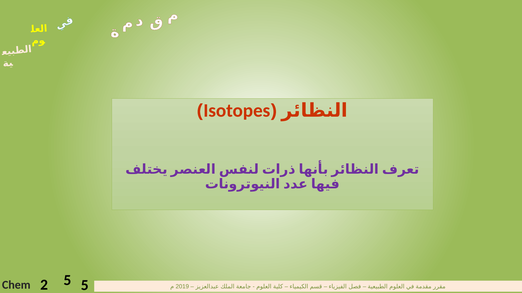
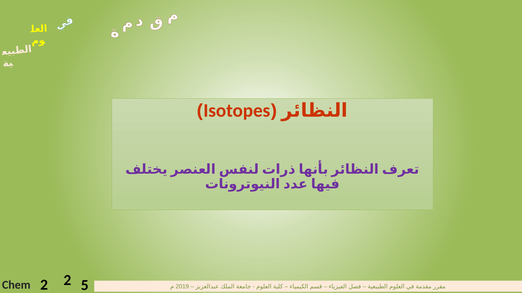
5 at (67, 281): 5 -> 2
